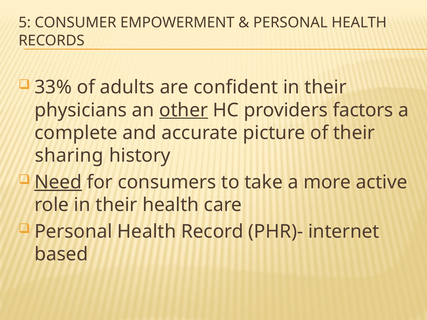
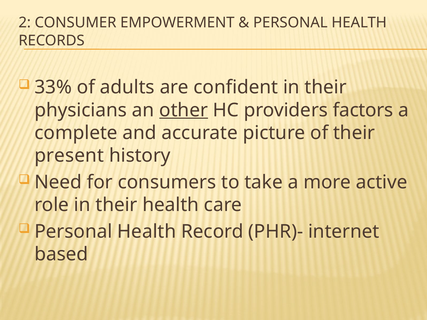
5: 5 -> 2
sharing: sharing -> present
Need underline: present -> none
